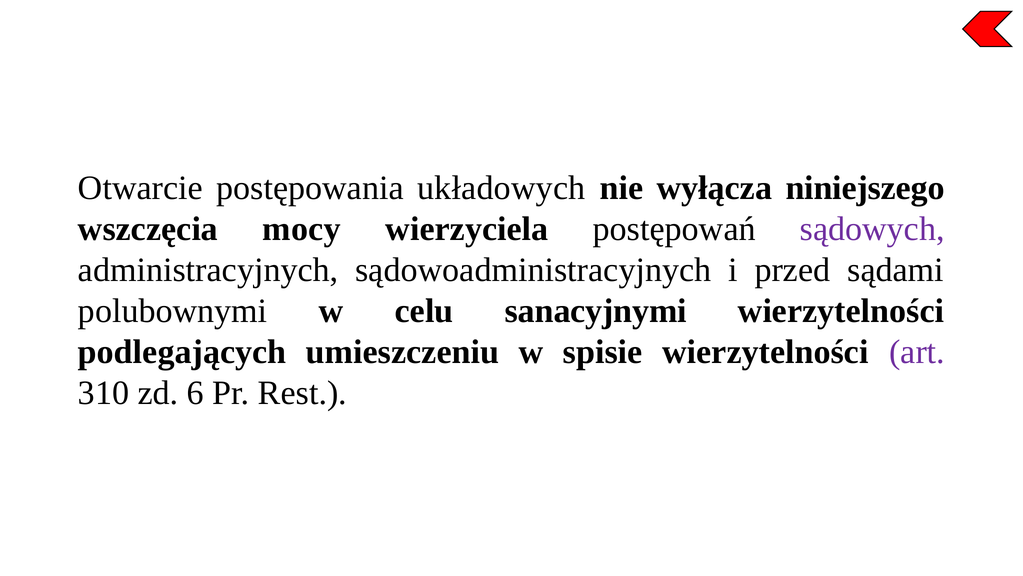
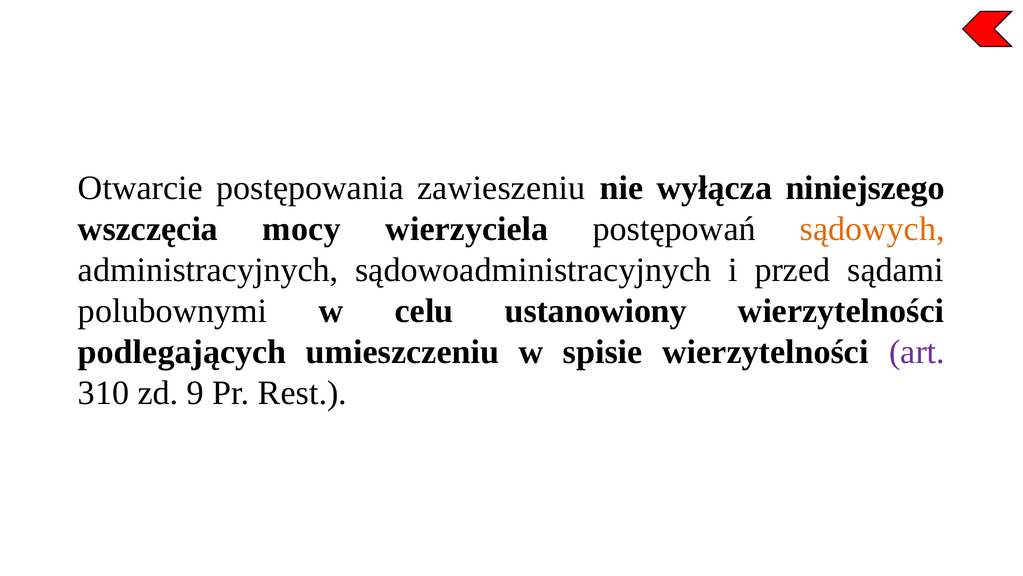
układowych: układowych -> zawieszeniu
sądowych colour: purple -> orange
sanacyjnymi: sanacyjnymi -> ustanowiony
6: 6 -> 9
